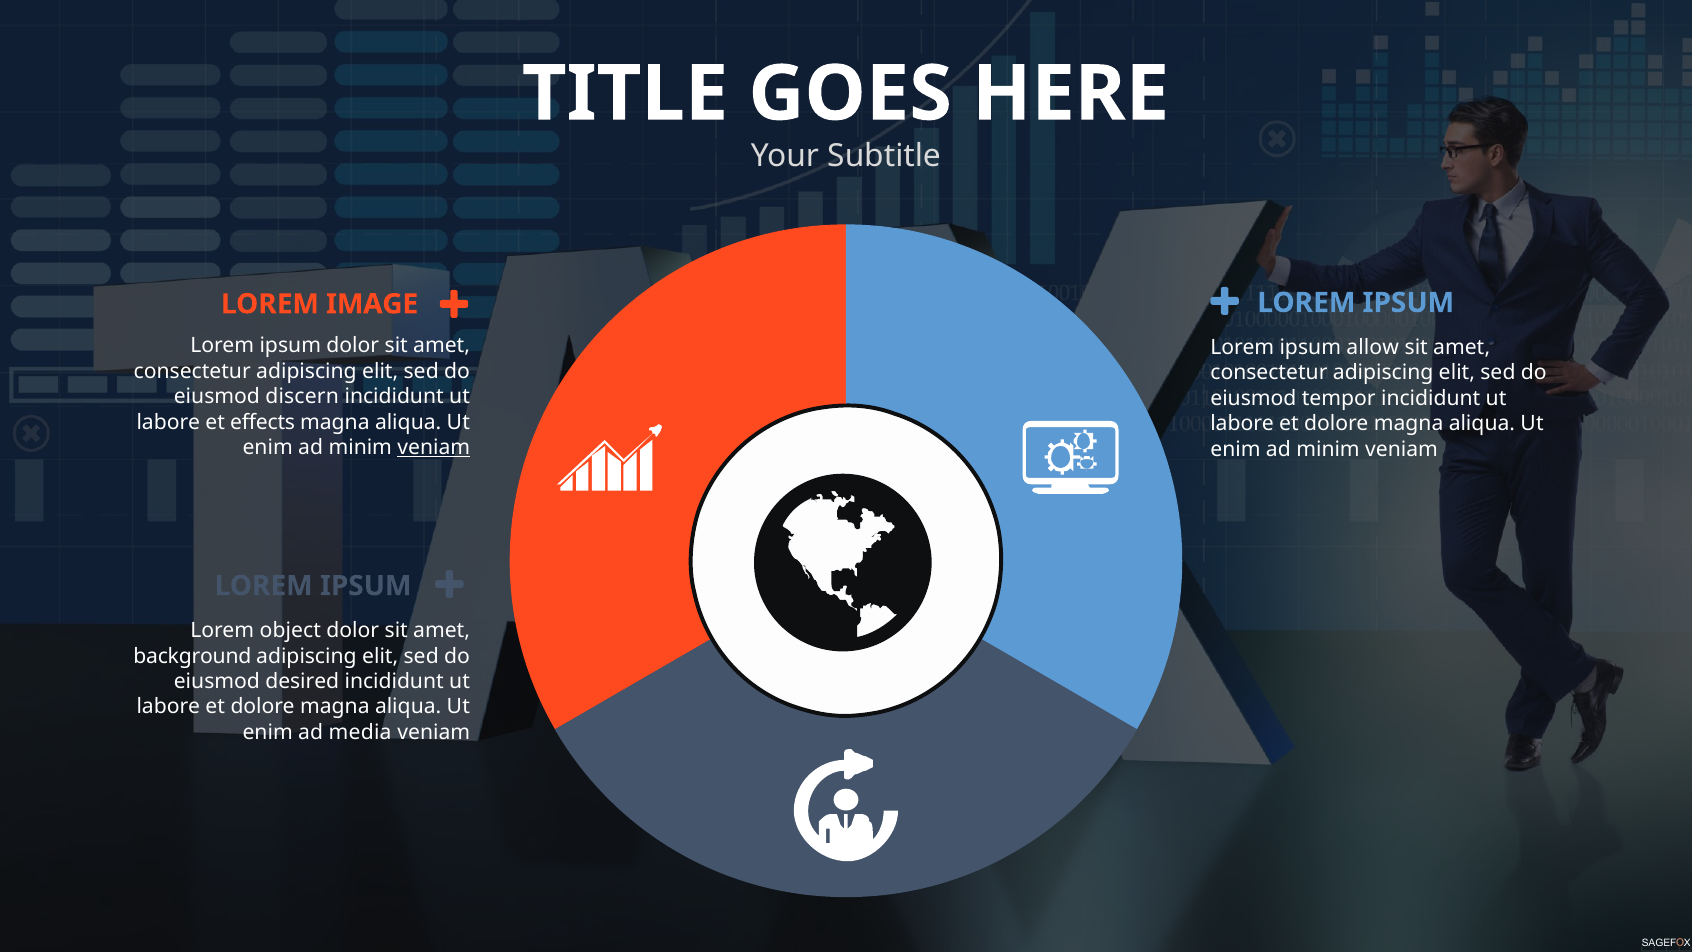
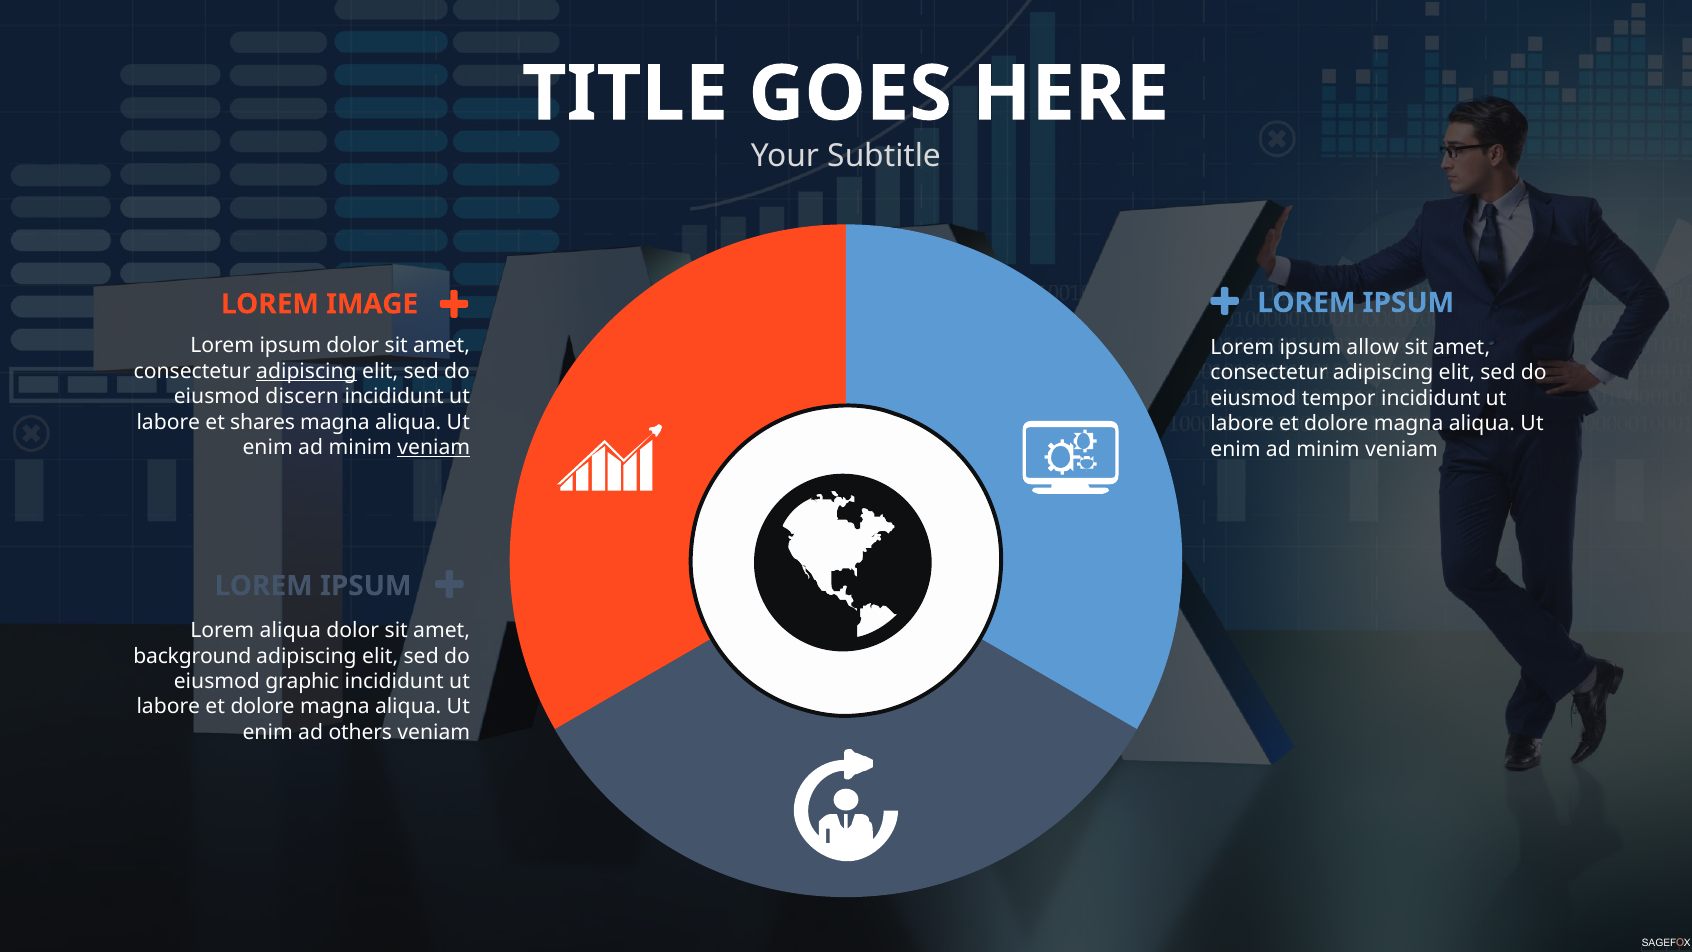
adipiscing at (306, 371) underline: none -> present
effects: effects -> shares
Lorem object: object -> aliqua
desired: desired -> graphic
media: media -> others
